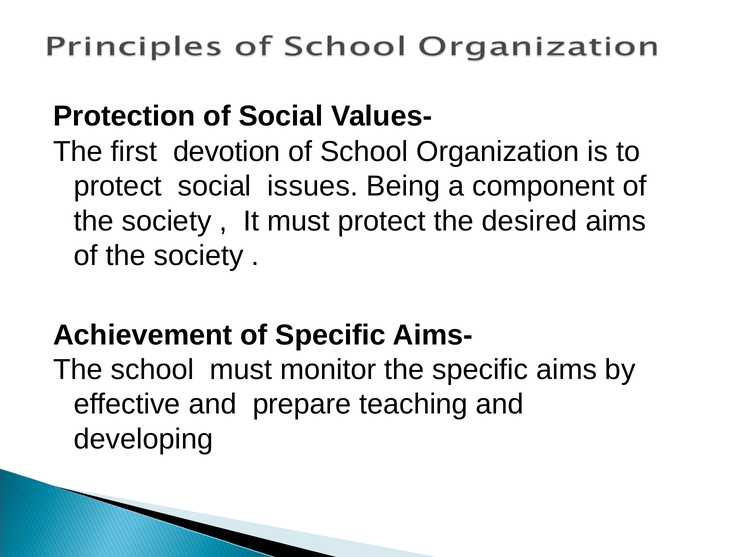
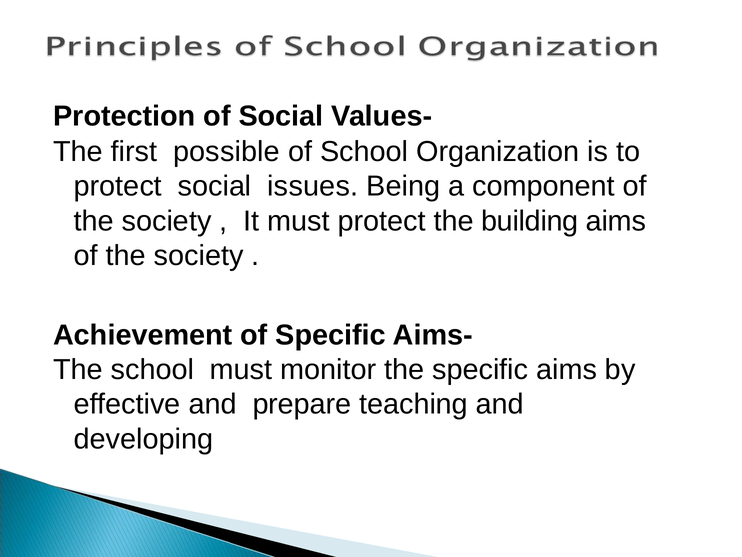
devotion: devotion -> possible
desired: desired -> building
